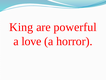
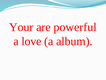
King: King -> Your
horror: horror -> album
